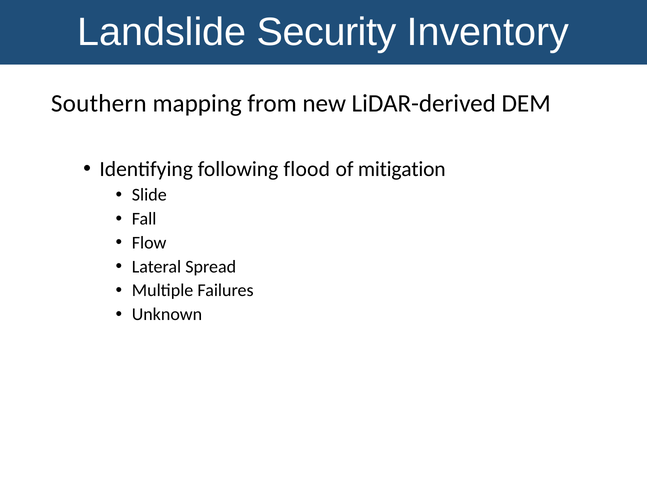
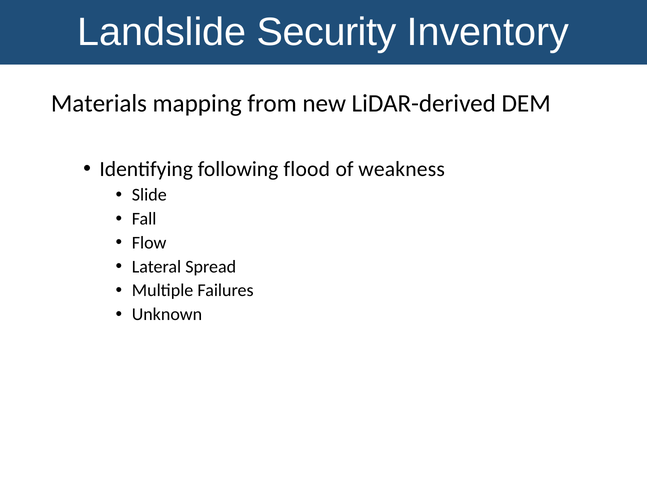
Southern: Southern -> Materials
mitigation: mitigation -> weakness
